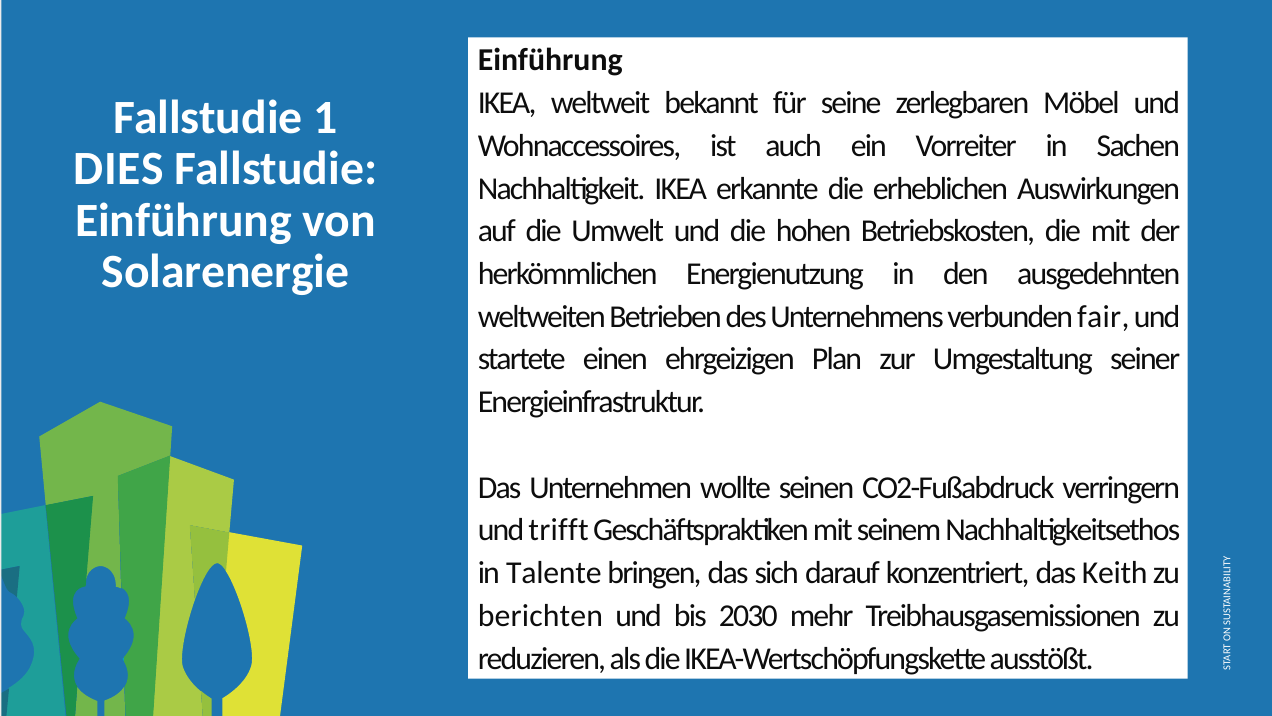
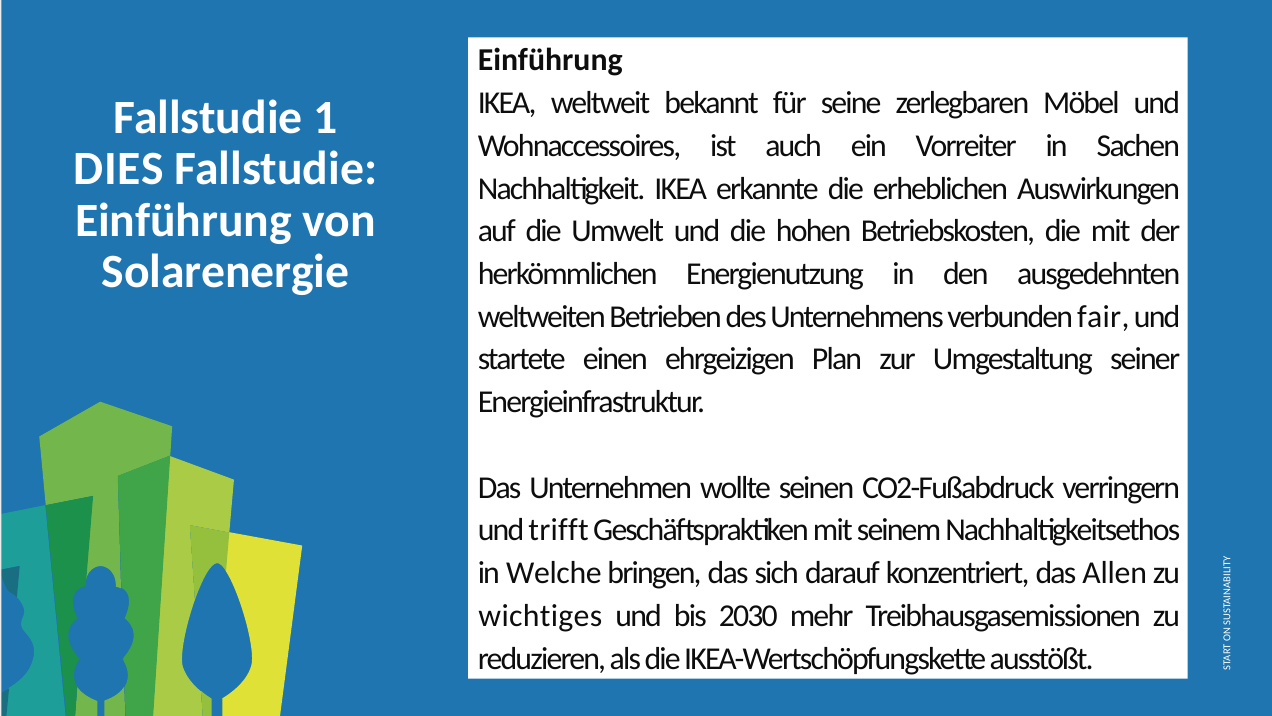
Talente: Talente -> Welche
Keith: Keith -> Allen
berichten: berichten -> wichtiges
